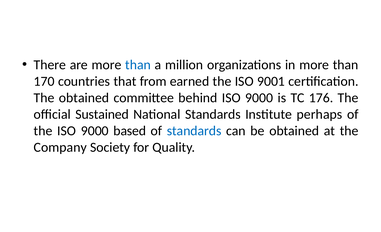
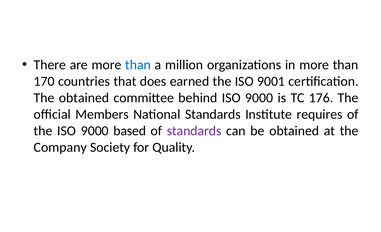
from: from -> does
Sustained: Sustained -> Members
perhaps: perhaps -> requires
standards at (194, 131) colour: blue -> purple
